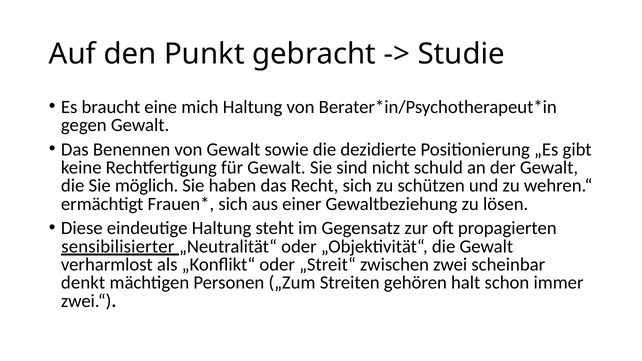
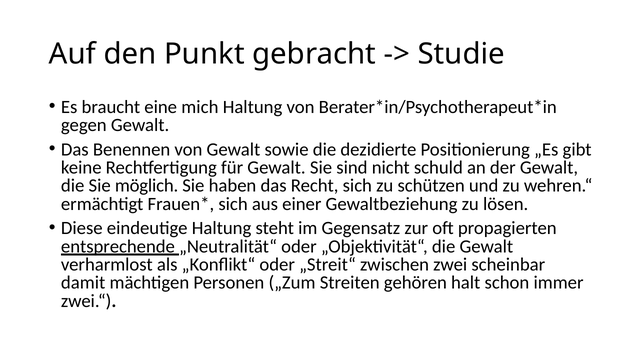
sensibilisierter: sensibilisierter -> entsprechende
denkt: denkt -> damit
